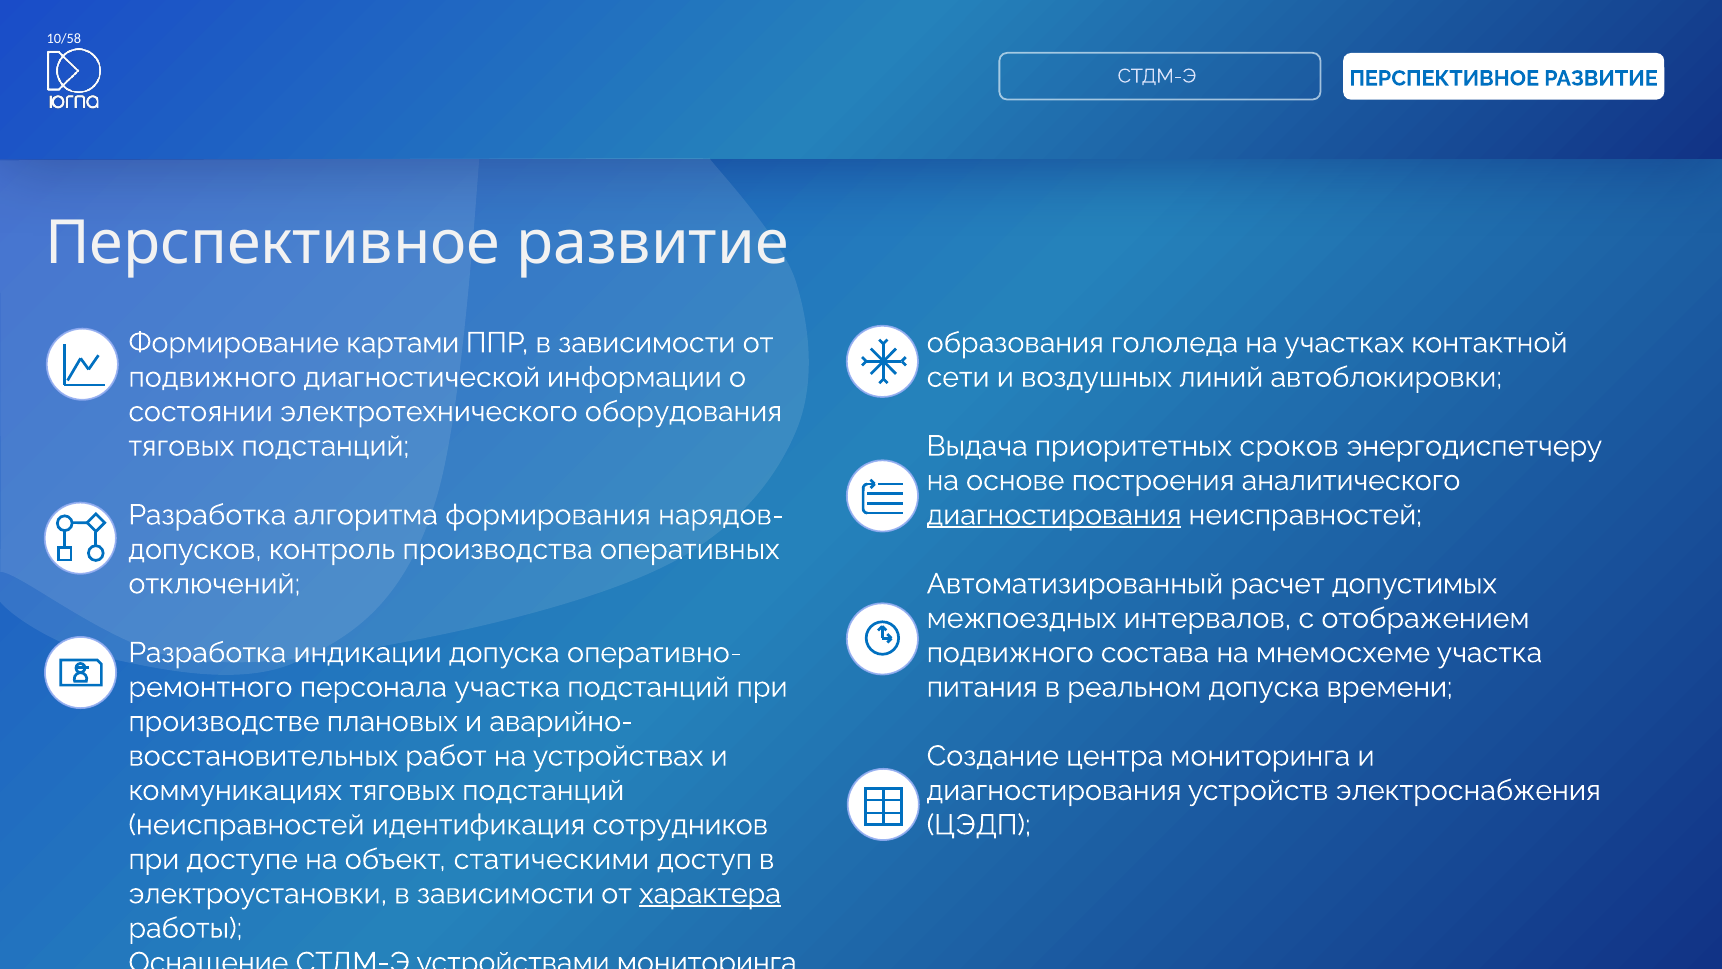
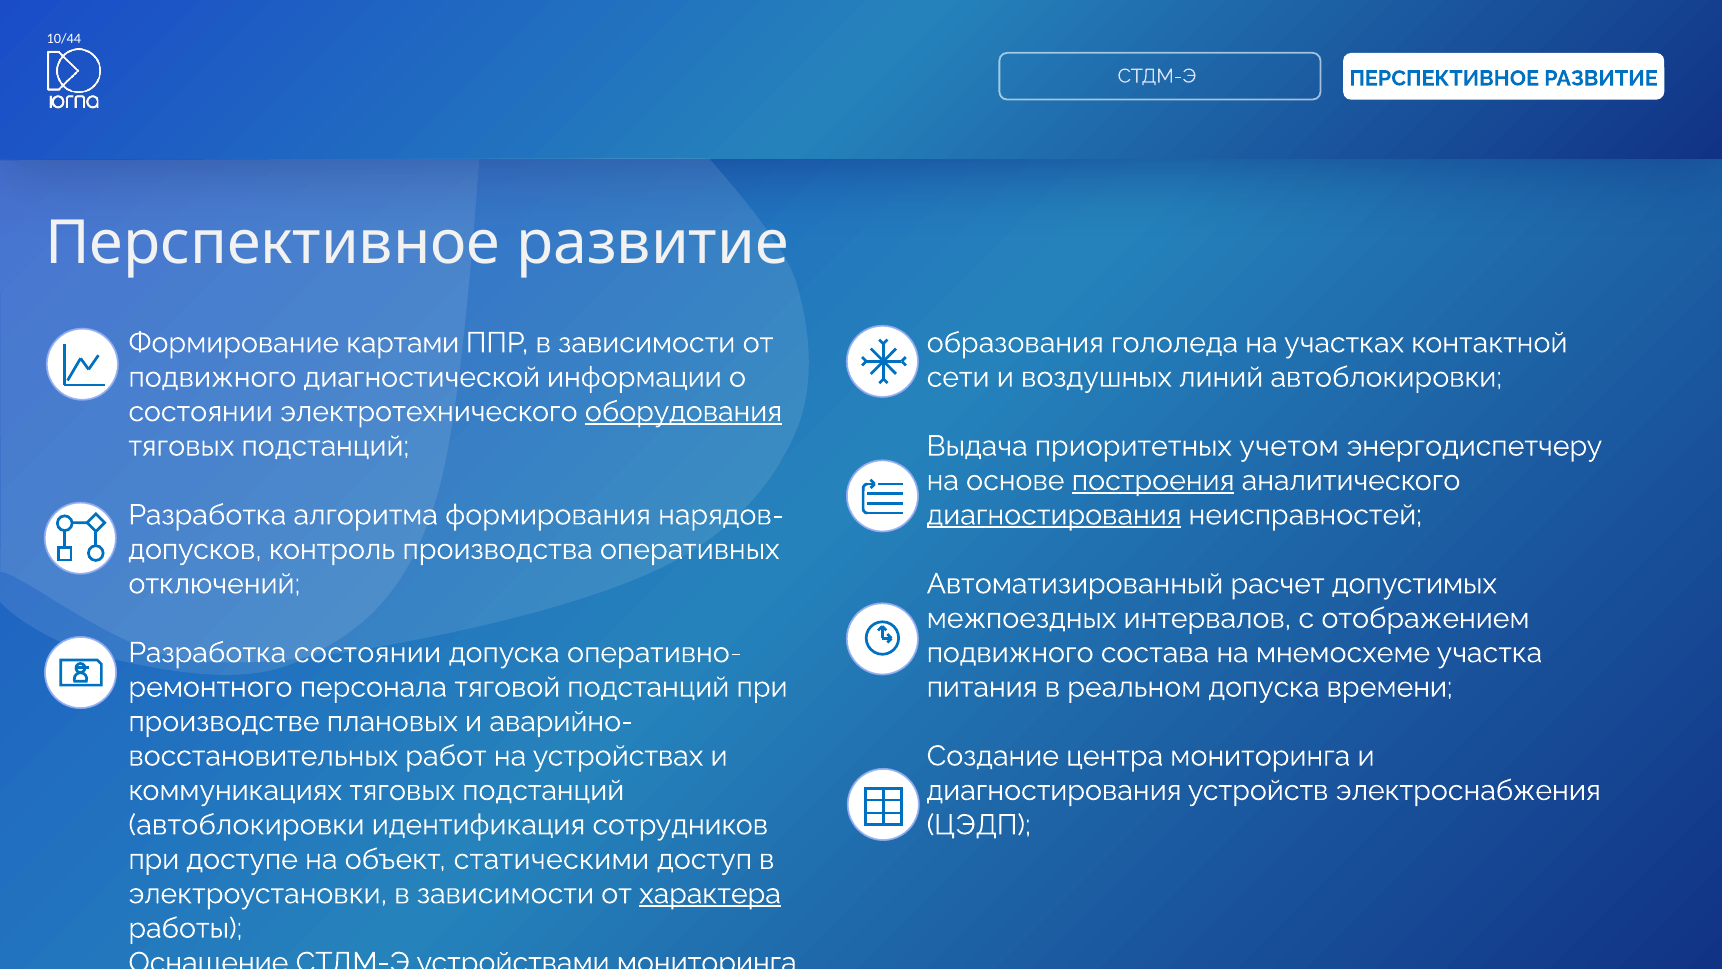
10/58: 10/58 -> 10/44
оборудования underline: none -> present
сроков: сроков -> учетом
построения underline: none -> present
Разработка индикации: индикации -> состоянии
персонала участка: участка -> тяговой
неисправностей at (246, 825): неисправностей -> автоблокировки
